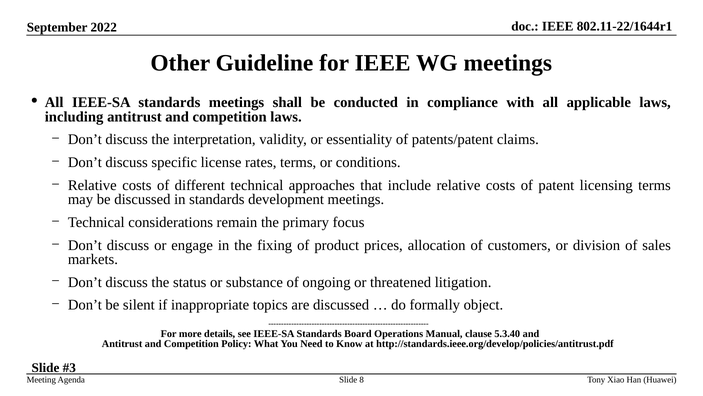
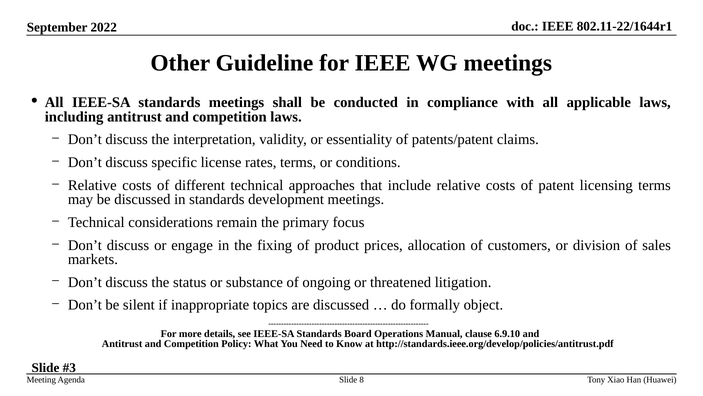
5.3.40: 5.3.40 -> 6.9.10
